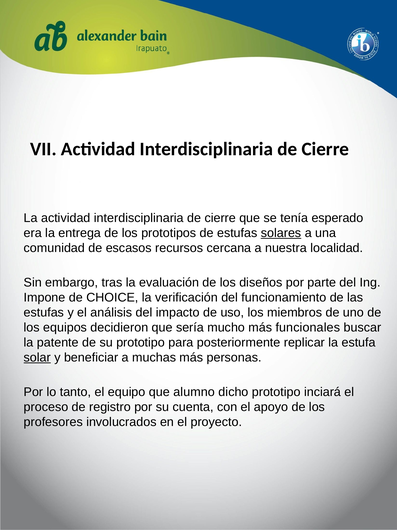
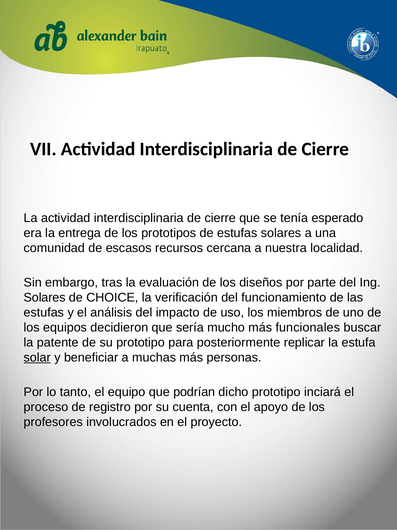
solares at (281, 233) underline: present -> none
Impone at (45, 297): Impone -> Solares
alumno: alumno -> podrían
